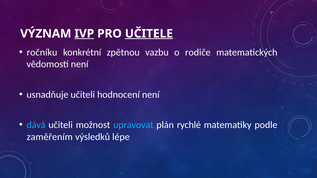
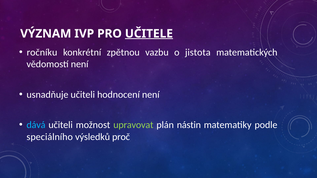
IVP underline: present -> none
rodiče: rodiče -> jistota
upravovat colour: light blue -> light green
rychlé: rychlé -> nástin
zaměřením: zaměřením -> speciálního
lépe: lépe -> proč
